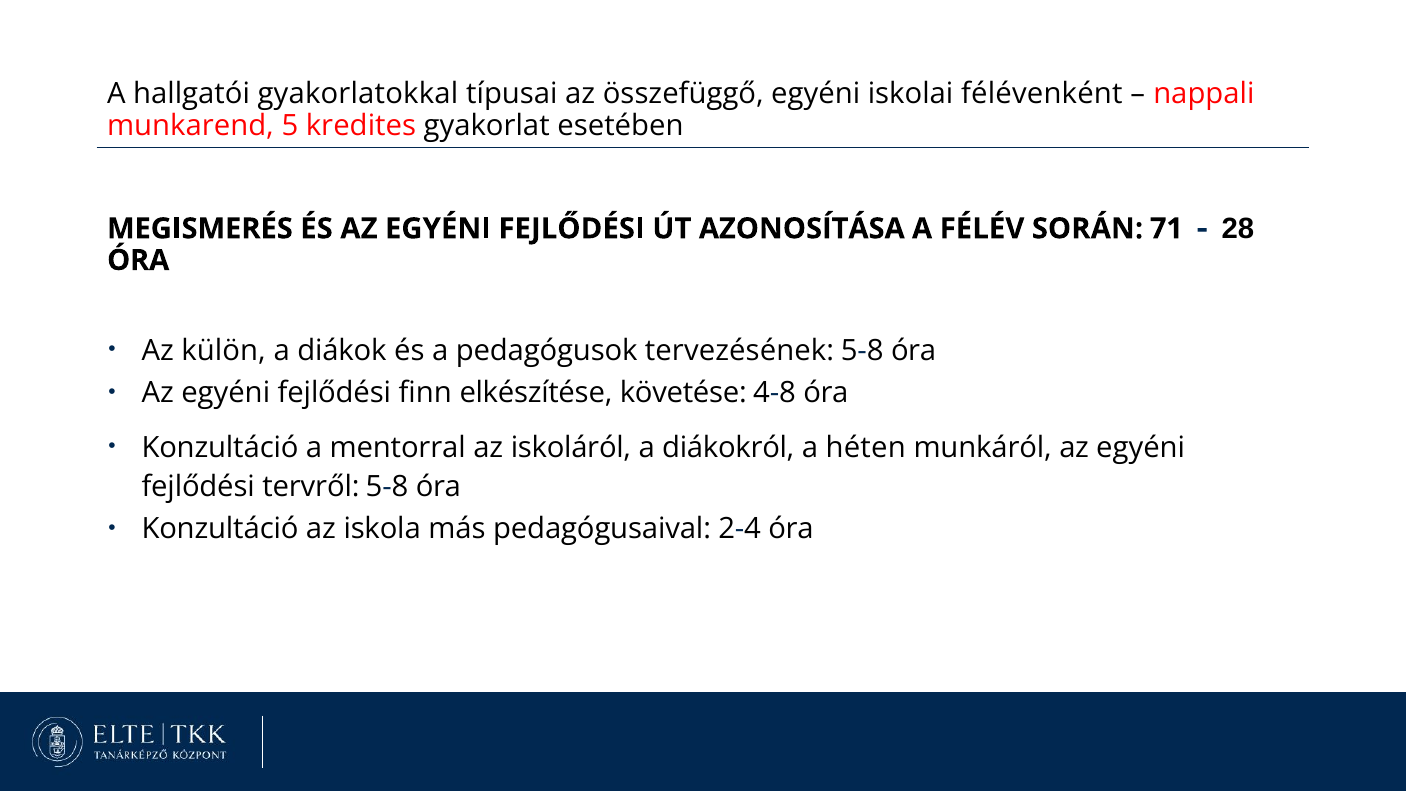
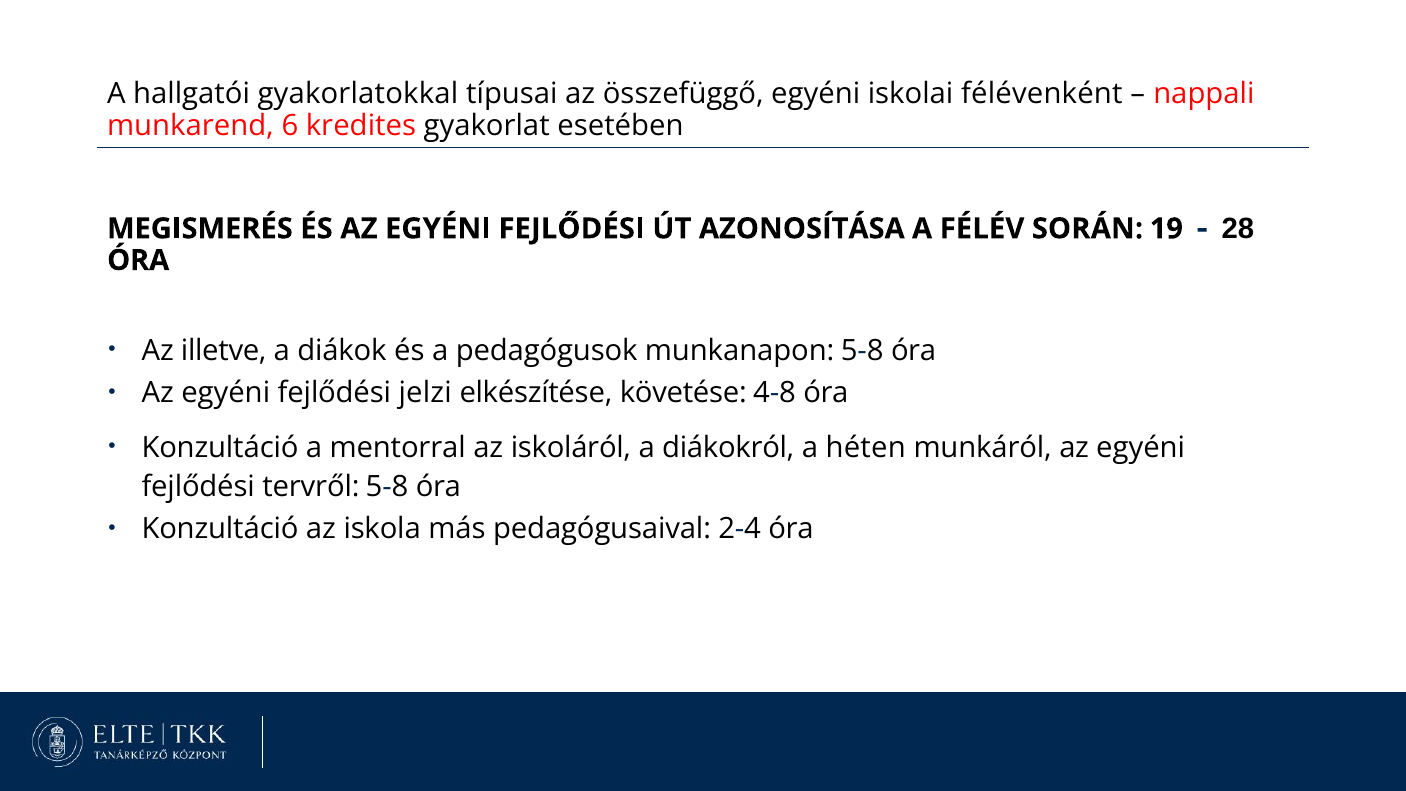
5: 5 -> 6
71: 71 -> 19
külön: külön -> illetve
tervezésének: tervezésének -> munkanapon
finn: finn -> jelzi
